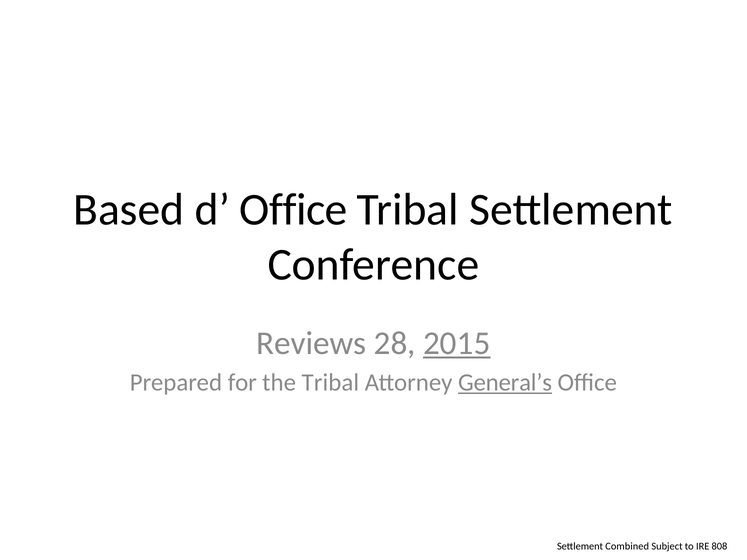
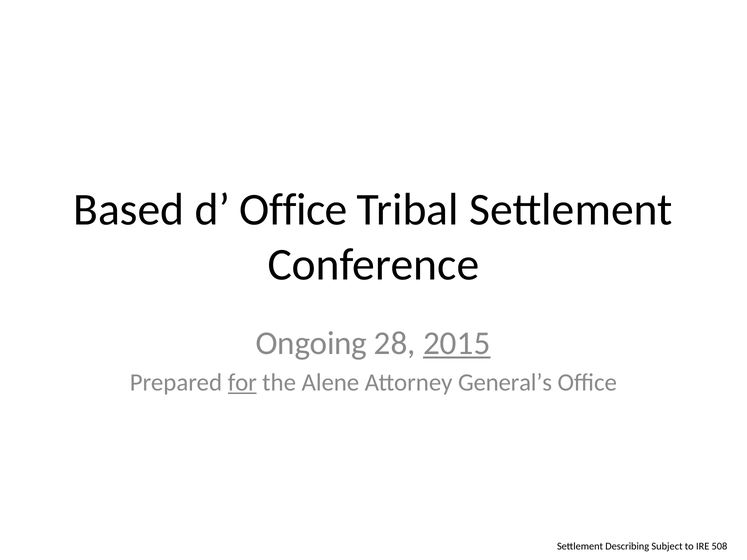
Reviews: Reviews -> Ongoing
for underline: none -> present
the Tribal: Tribal -> Alene
General’s underline: present -> none
Combined: Combined -> Describing
808: 808 -> 508
